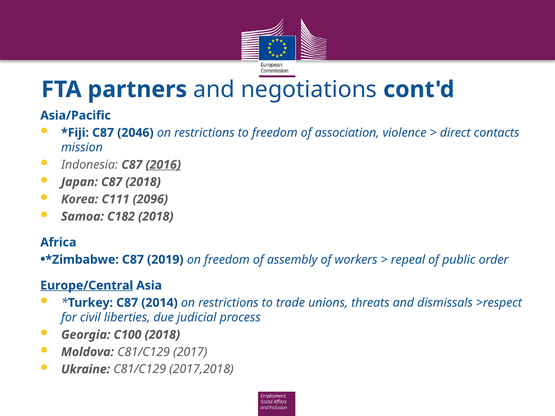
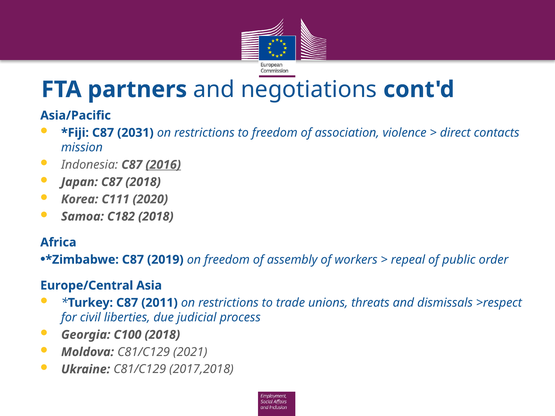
2046: 2046 -> 2031
2096: 2096 -> 2020
Europe/Central underline: present -> none
2014: 2014 -> 2011
2017: 2017 -> 2021
